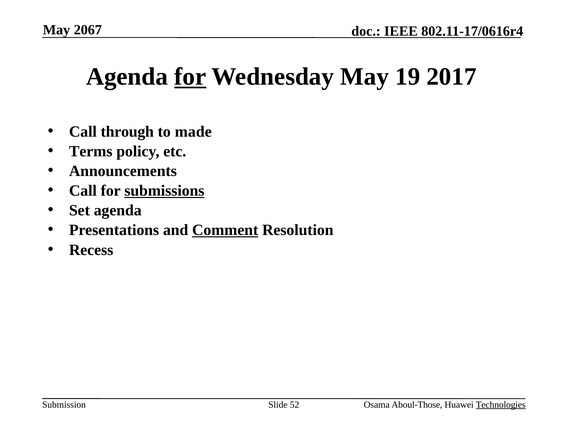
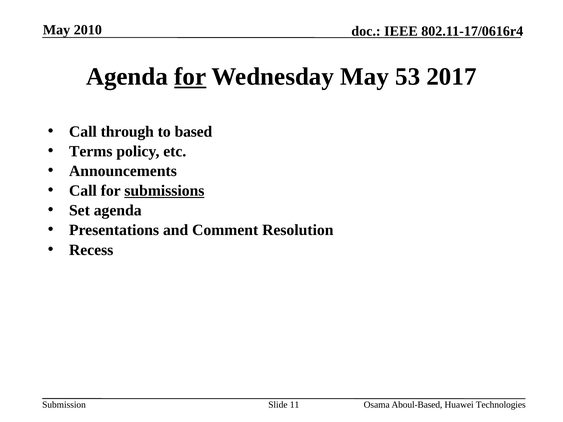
2067: 2067 -> 2010
19: 19 -> 53
made: made -> based
Comment underline: present -> none
52: 52 -> 11
Aboul-Those: Aboul-Those -> Aboul-Based
Technologies underline: present -> none
